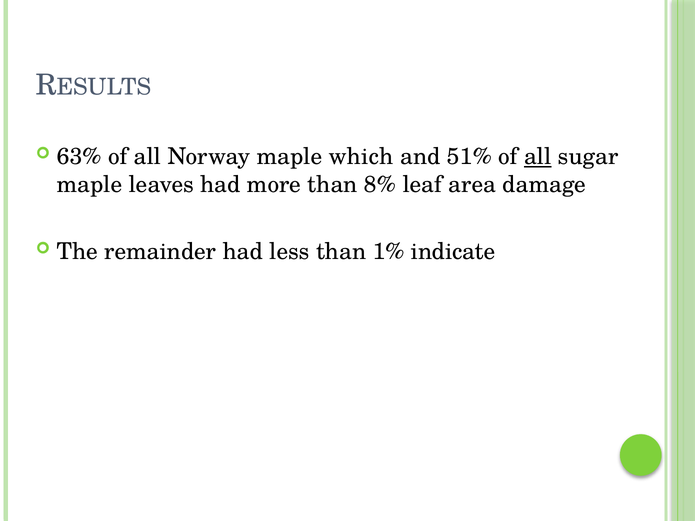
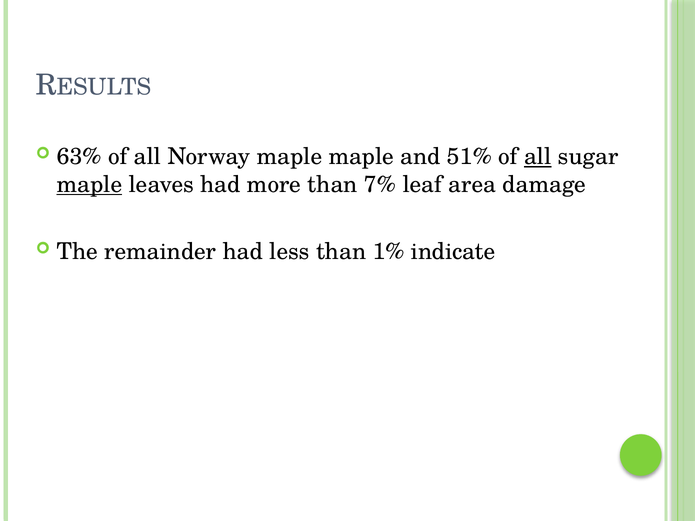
maple which: which -> maple
maple at (89, 185) underline: none -> present
8%: 8% -> 7%
